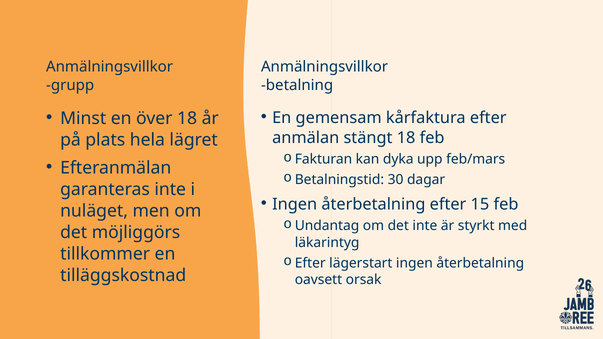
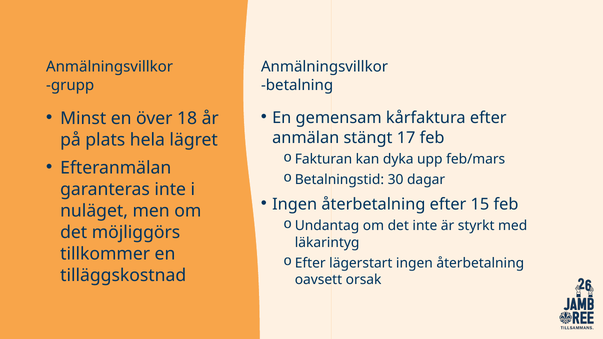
stängt 18: 18 -> 17
